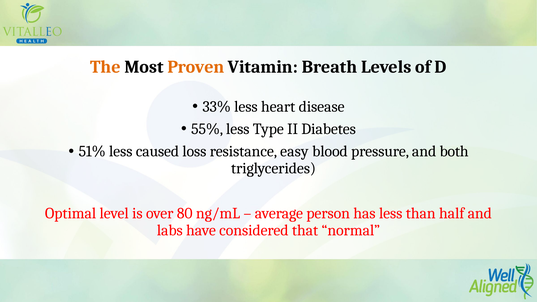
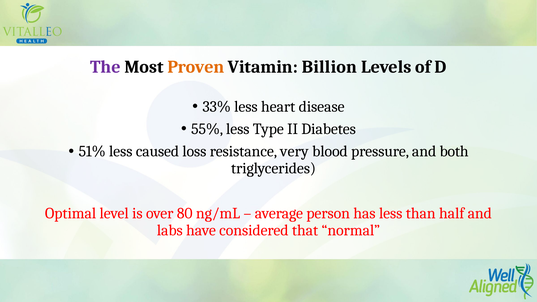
The colour: orange -> purple
Breath: Breath -> Billion
easy: easy -> very
